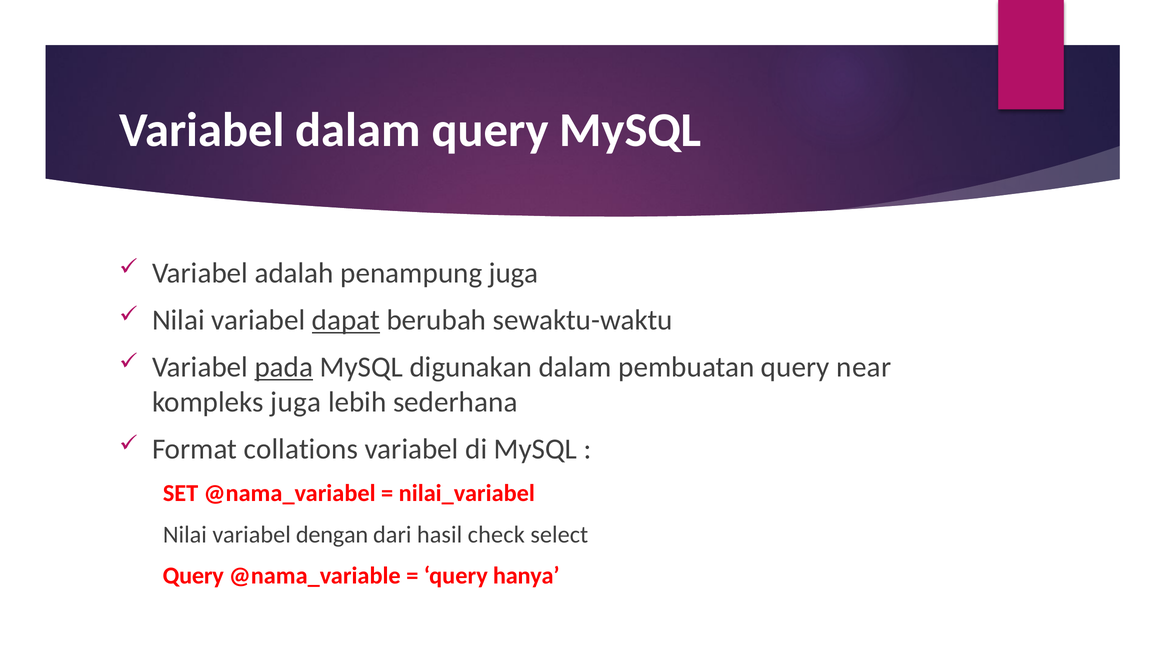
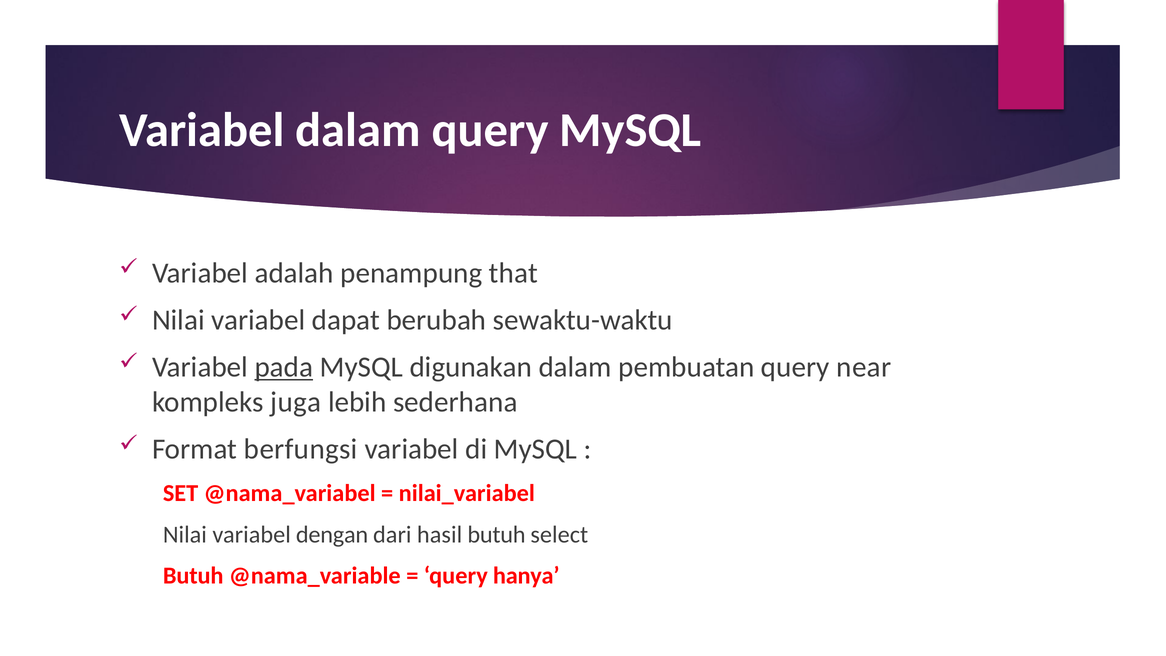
penampung juga: juga -> that
dapat underline: present -> none
collations: collations -> berfungsi
hasil check: check -> butuh
Query at (193, 576): Query -> Butuh
